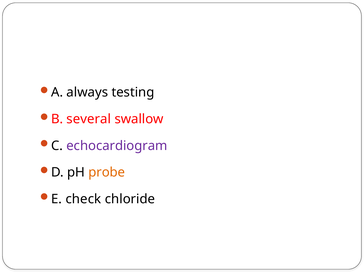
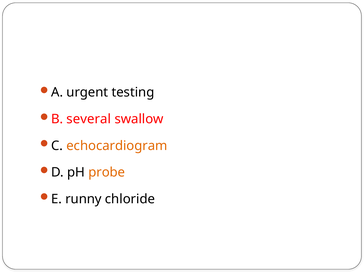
always: always -> urgent
echocardiogram colour: purple -> orange
check: check -> runny
